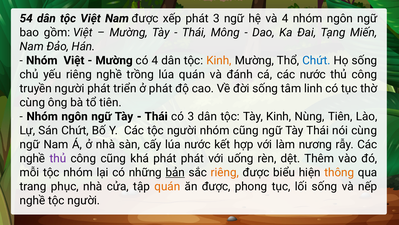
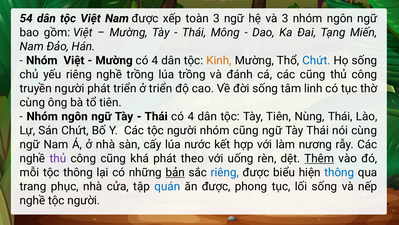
xếp phát: phát -> toàn
và 4: 4 -> 3
lúa quán: quán -> trồng
các nước: nước -> cũng
ở phát: phát -> triển
Thái có 3: 3 -> 4
Tày Kinh: Kinh -> Tiên
Nùng Tiên: Tiên -> Thái
phát phát: phát -> theo
Thêm underline: none -> present
tộc nhóm: nhóm -> thông
riêng at (225, 172) colour: orange -> blue
thông at (339, 172) colour: orange -> blue
quán at (167, 186) colour: orange -> blue
